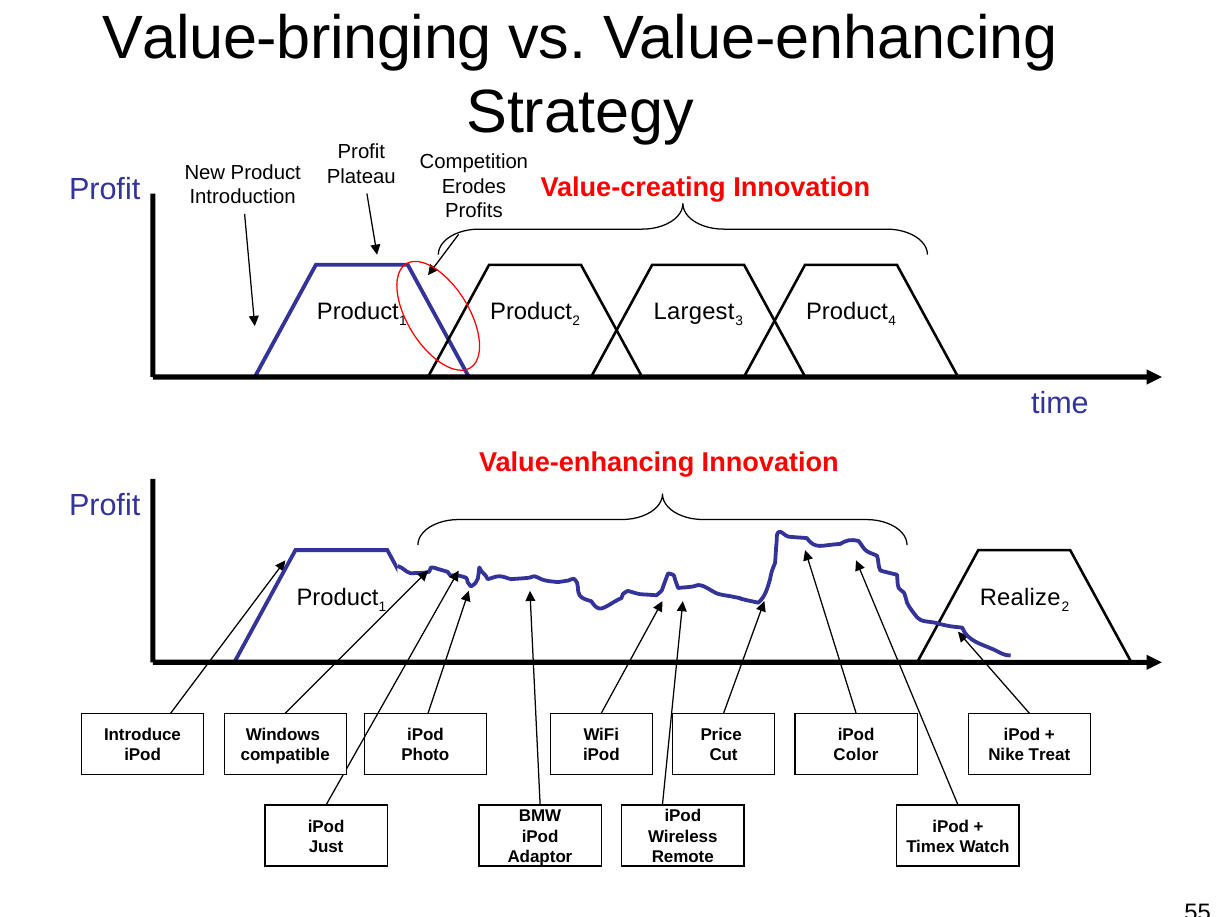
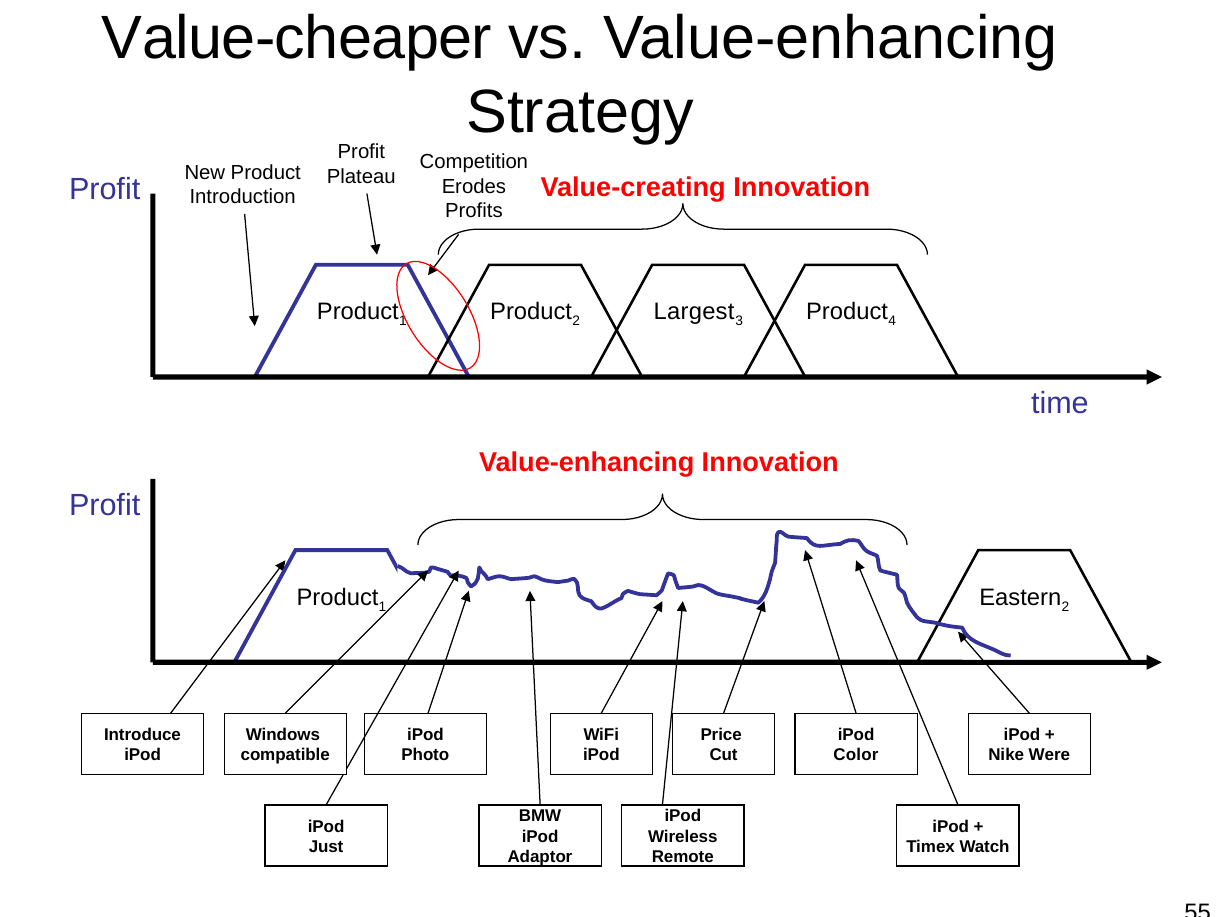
Value-bringing: Value-bringing -> Value-cheaper
Realize: Realize -> Eastern
Treat: Treat -> Were
